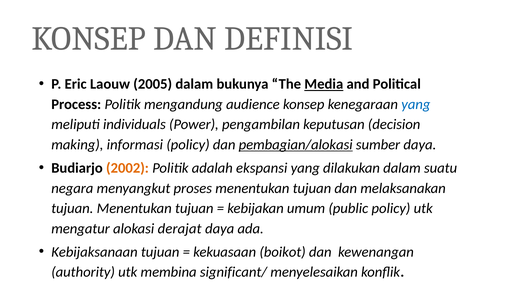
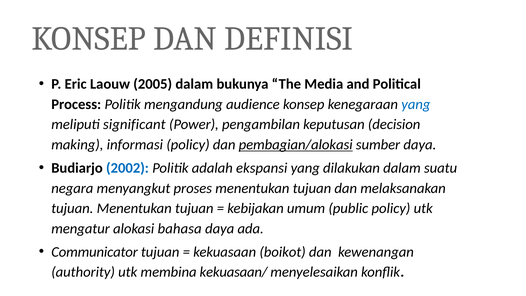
Media underline: present -> none
individuals: individuals -> significant
2002 colour: orange -> blue
derajat: derajat -> bahasa
Kebijaksanaan: Kebijaksanaan -> Communicator
significant/: significant/ -> kekuasaan/
